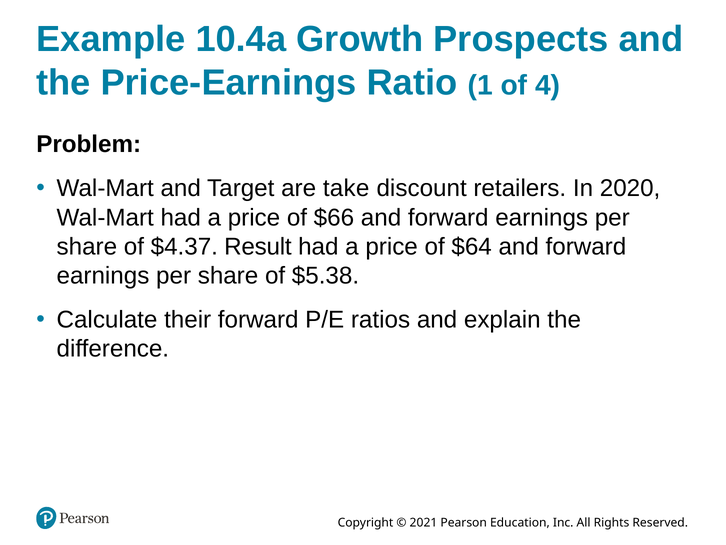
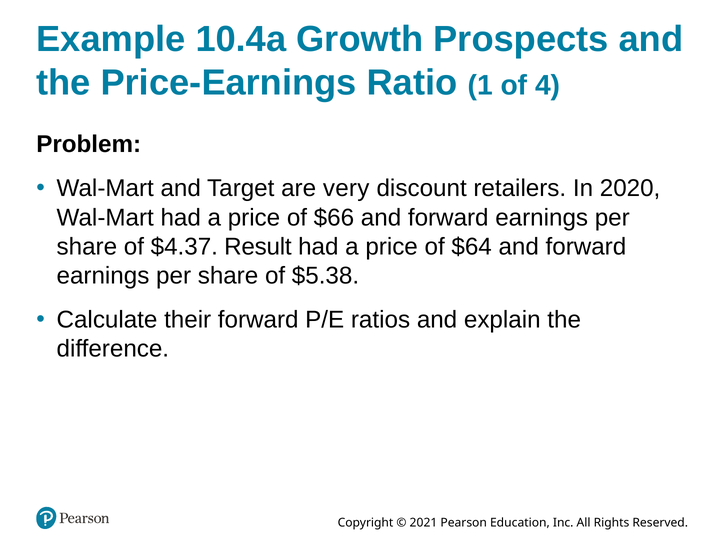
take: take -> very
